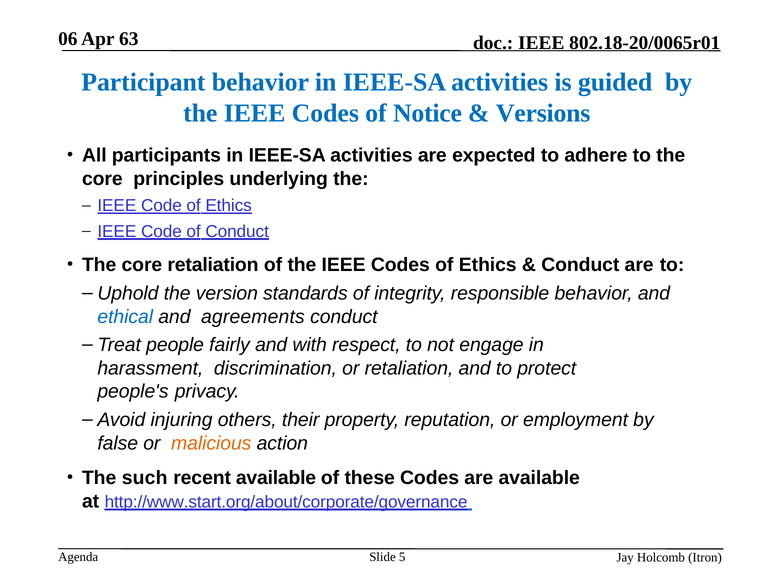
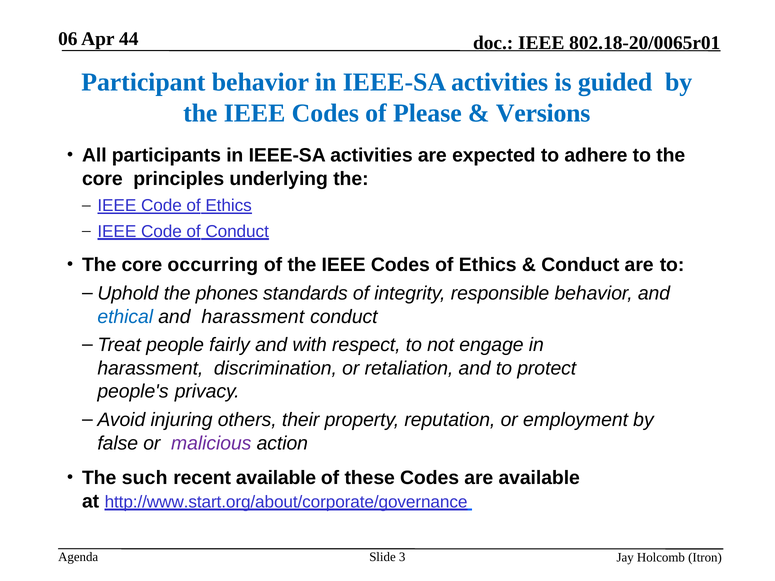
63: 63 -> 44
Notice: Notice -> Please
core retaliation: retaliation -> occurring
version: version -> phones
and agreements: agreements -> harassment
malicious colour: orange -> purple
5: 5 -> 3
